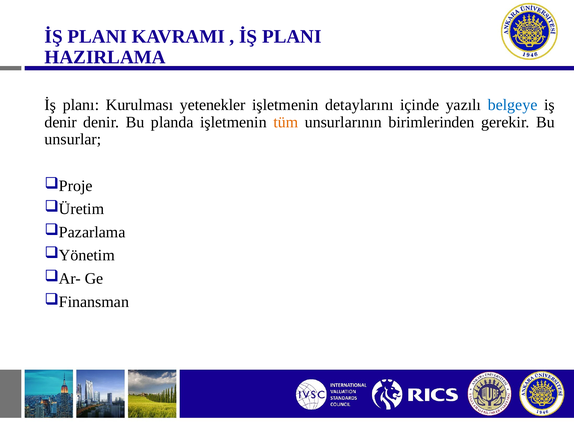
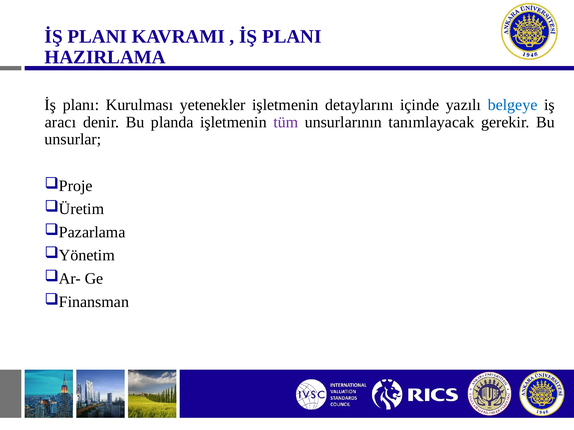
denir at (61, 122): denir -> aracı
tüm colour: orange -> purple
birimlerinden: birimlerinden -> tanımlayacak
